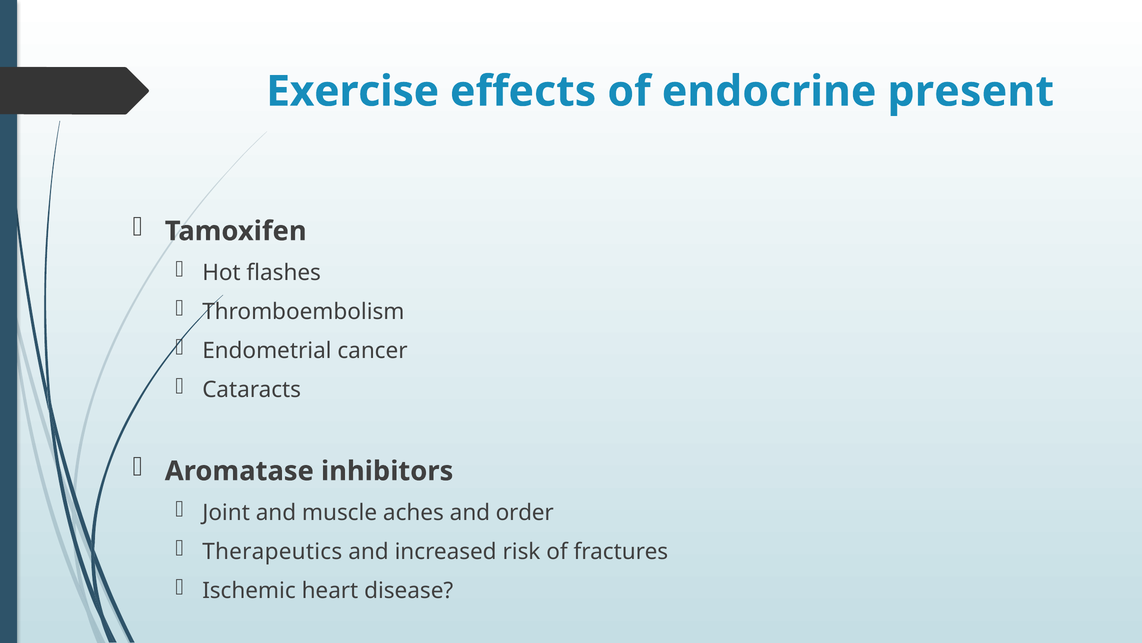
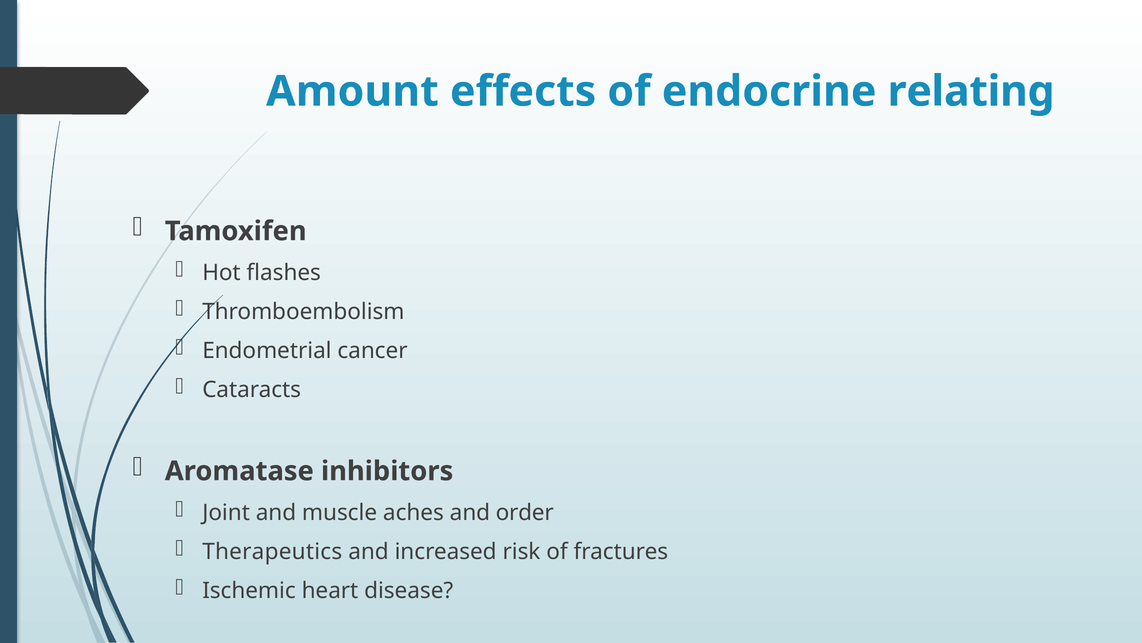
Exercise: Exercise -> Amount
present: present -> relating
